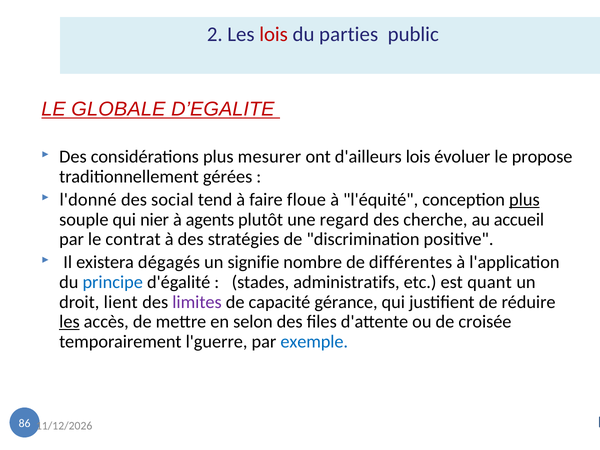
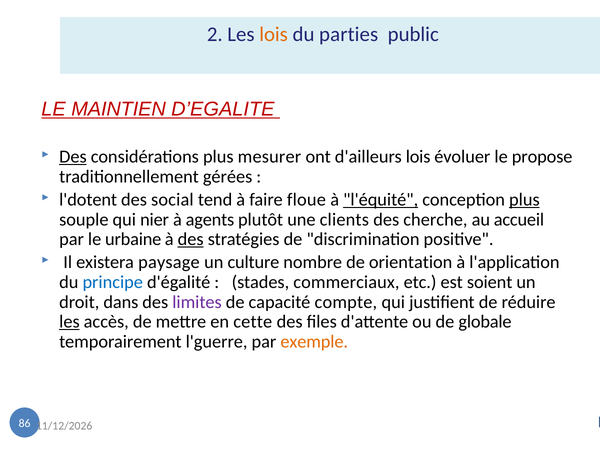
lois at (274, 34) colour: red -> orange
GLOBALE: GLOBALE -> MAINTIEN
Des at (73, 157) underline: none -> present
l'donné: l'donné -> l'dotent
l'équité underline: none -> present
regard: regard -> clients
contrat: contrat -> urbaine
des at (191, 239) underline: none -> present
dégagés: dégagés -> paysage
signifie: signifie -> culture
différentes: différentes -> orientation
administratifs: administratifs -> commerciaux
quant: quant -> soient
lient: lient -> dans
gérance: gérance -> compte
selon: selon -> cette
croisée: croisée -> globale
exemple colour: blue -> orange
